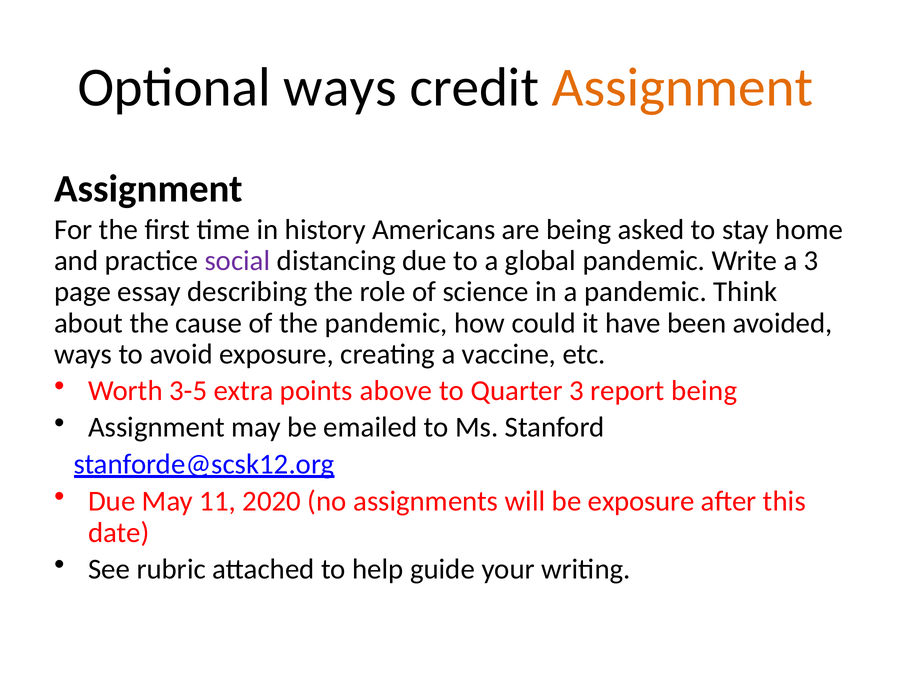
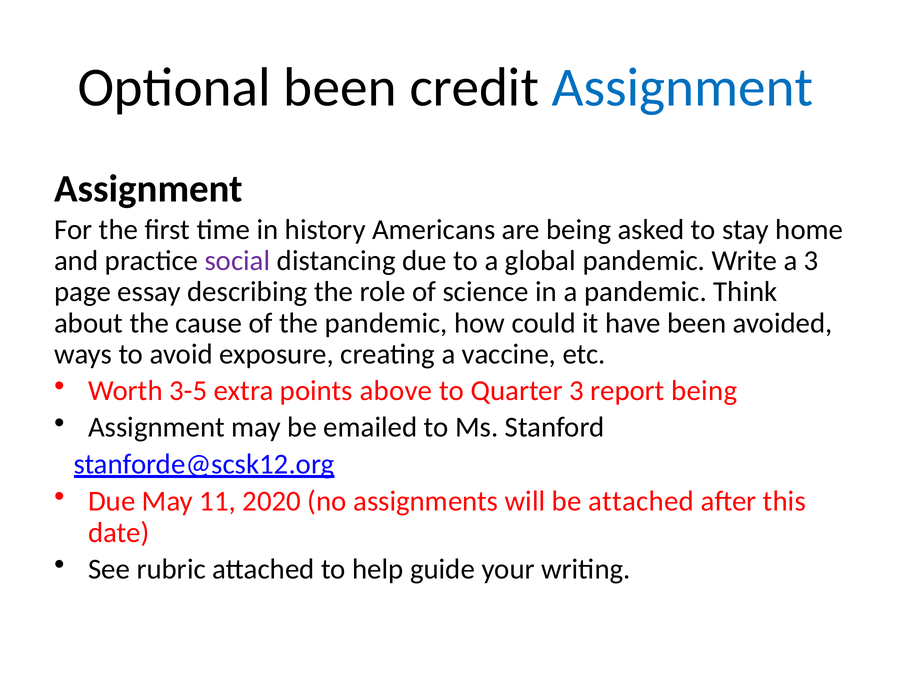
Optional ways: ways -> been
Assignment at (682, 88) colour: orange -> blue
be exposure: exposure -> attached
